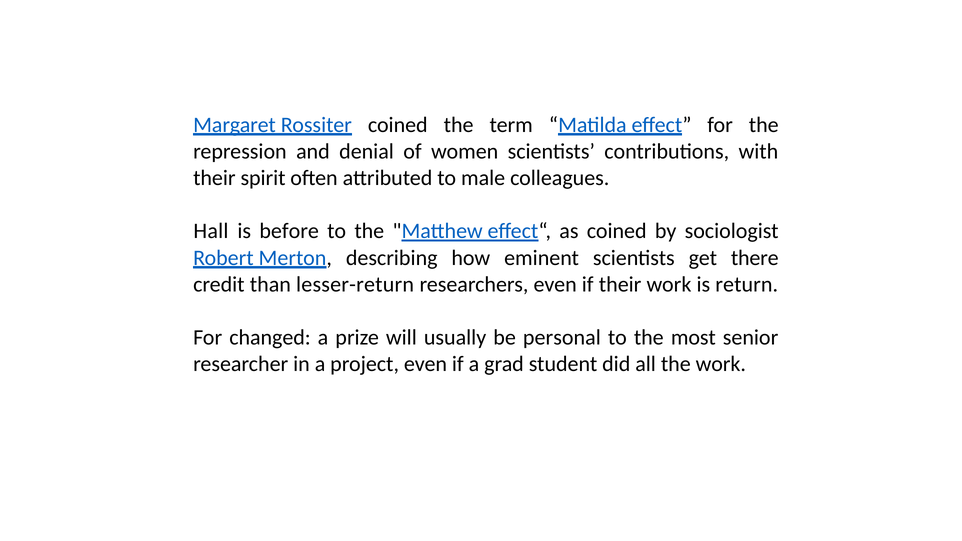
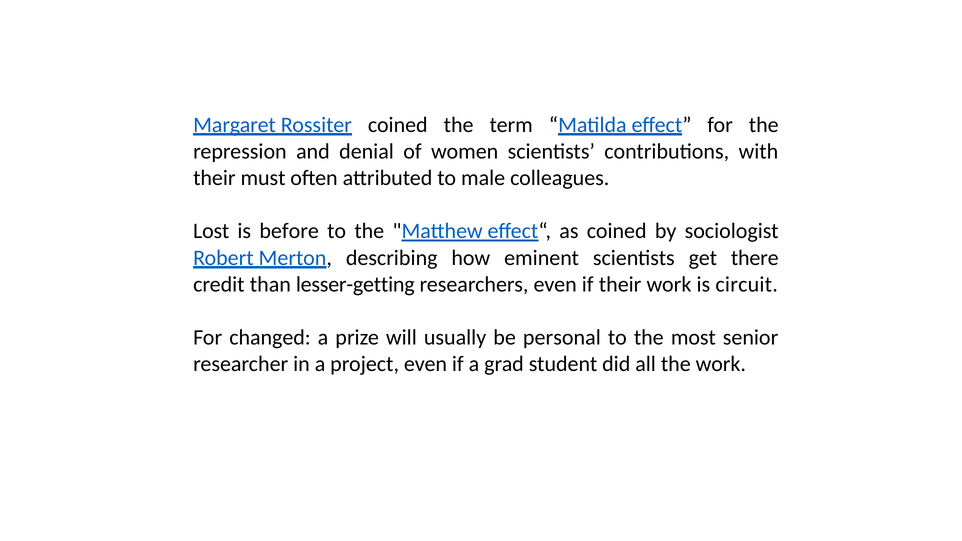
spirit: spirit -> must
Hall: Hall -> Lost
lesser-return: lesser-return -> lesser-getting
return: return -> circuit
